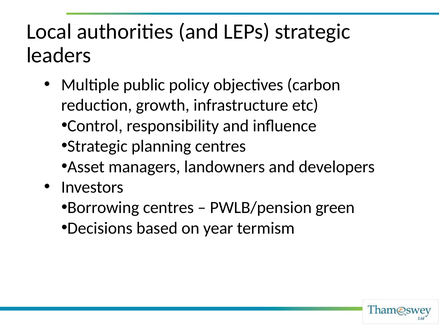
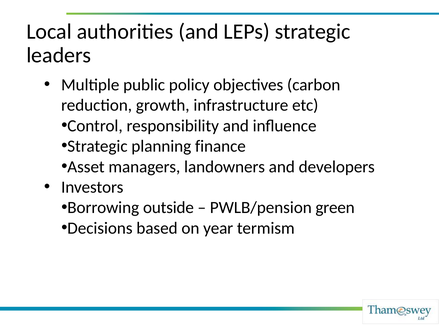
planning centres: centres -> finance
Borrowing centres: centres -> outside
